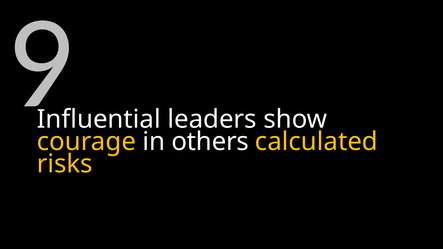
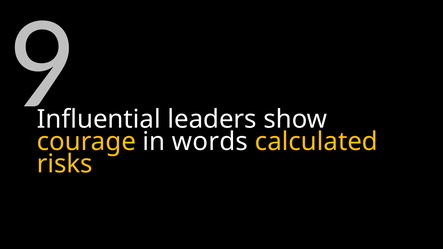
others: others -> words
